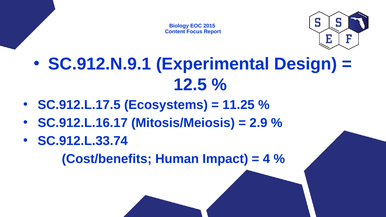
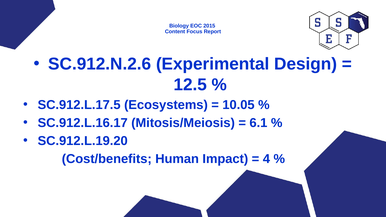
SC.912.N.9.1: SC.912.N.9.1 -> SC.912.N.2.6
11.25: 11.25 -> 10.05
2.9: 2.9 -> 6.1
SC.912.L.33.74: SC.912.L.33.74 -> SC.912.L.19.20
